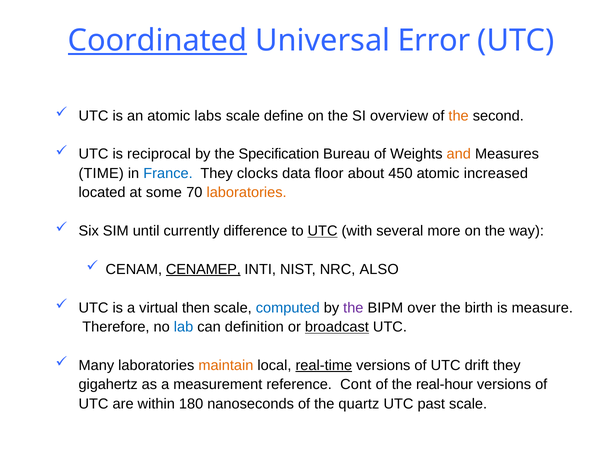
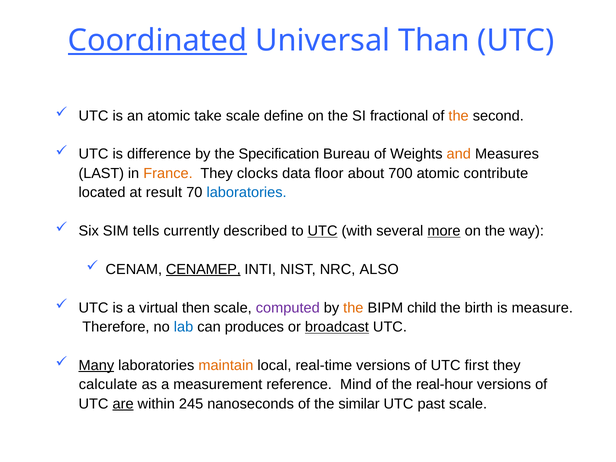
Error: Error -> Than
labs: labs -> take
overview: overview -> fractional
reciprocal: reciprocal -> difference
TIME: TIME -> LAST
France colour: blue -> orange
450: 450 -> 700
increased: increased -> contribute
some: some -> result
laboratories at (247, 193) colour: orange -> blue
until: until -> tells
difference: difference -> described
more underline: none -> present
computed colour: blue -> purple
the at (353, 308) colour: purple -> orange
over: over -> child
definition: definition -> produces
Many underline: none -> present
real-time underline: present -> none
drift: drift -> first
gigahertz: gigahertz -> calculate
Cont: Cont -> Mind
are underline: none -> present
180: 180 -> 245
quartz: quartz -> similar
